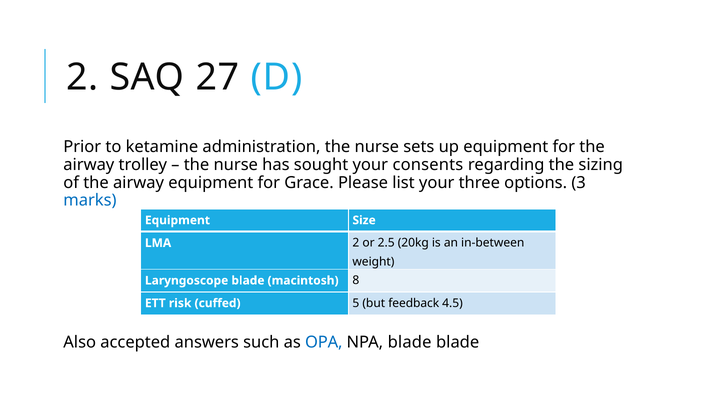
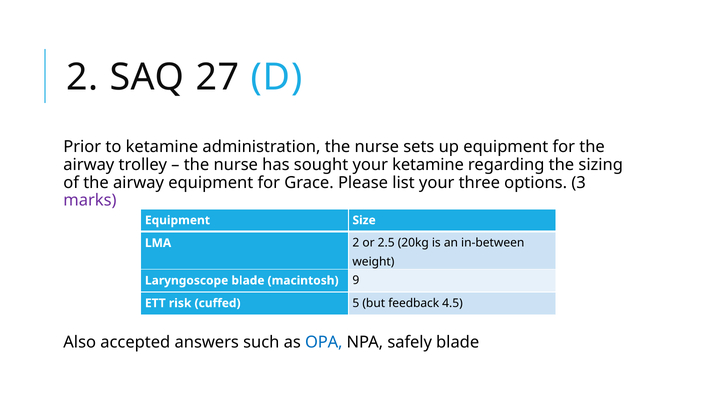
your consents: consents -> ketamine
marks colour: blue -> purple
8: 8 -> 9
NPA blade: blade -> safely
